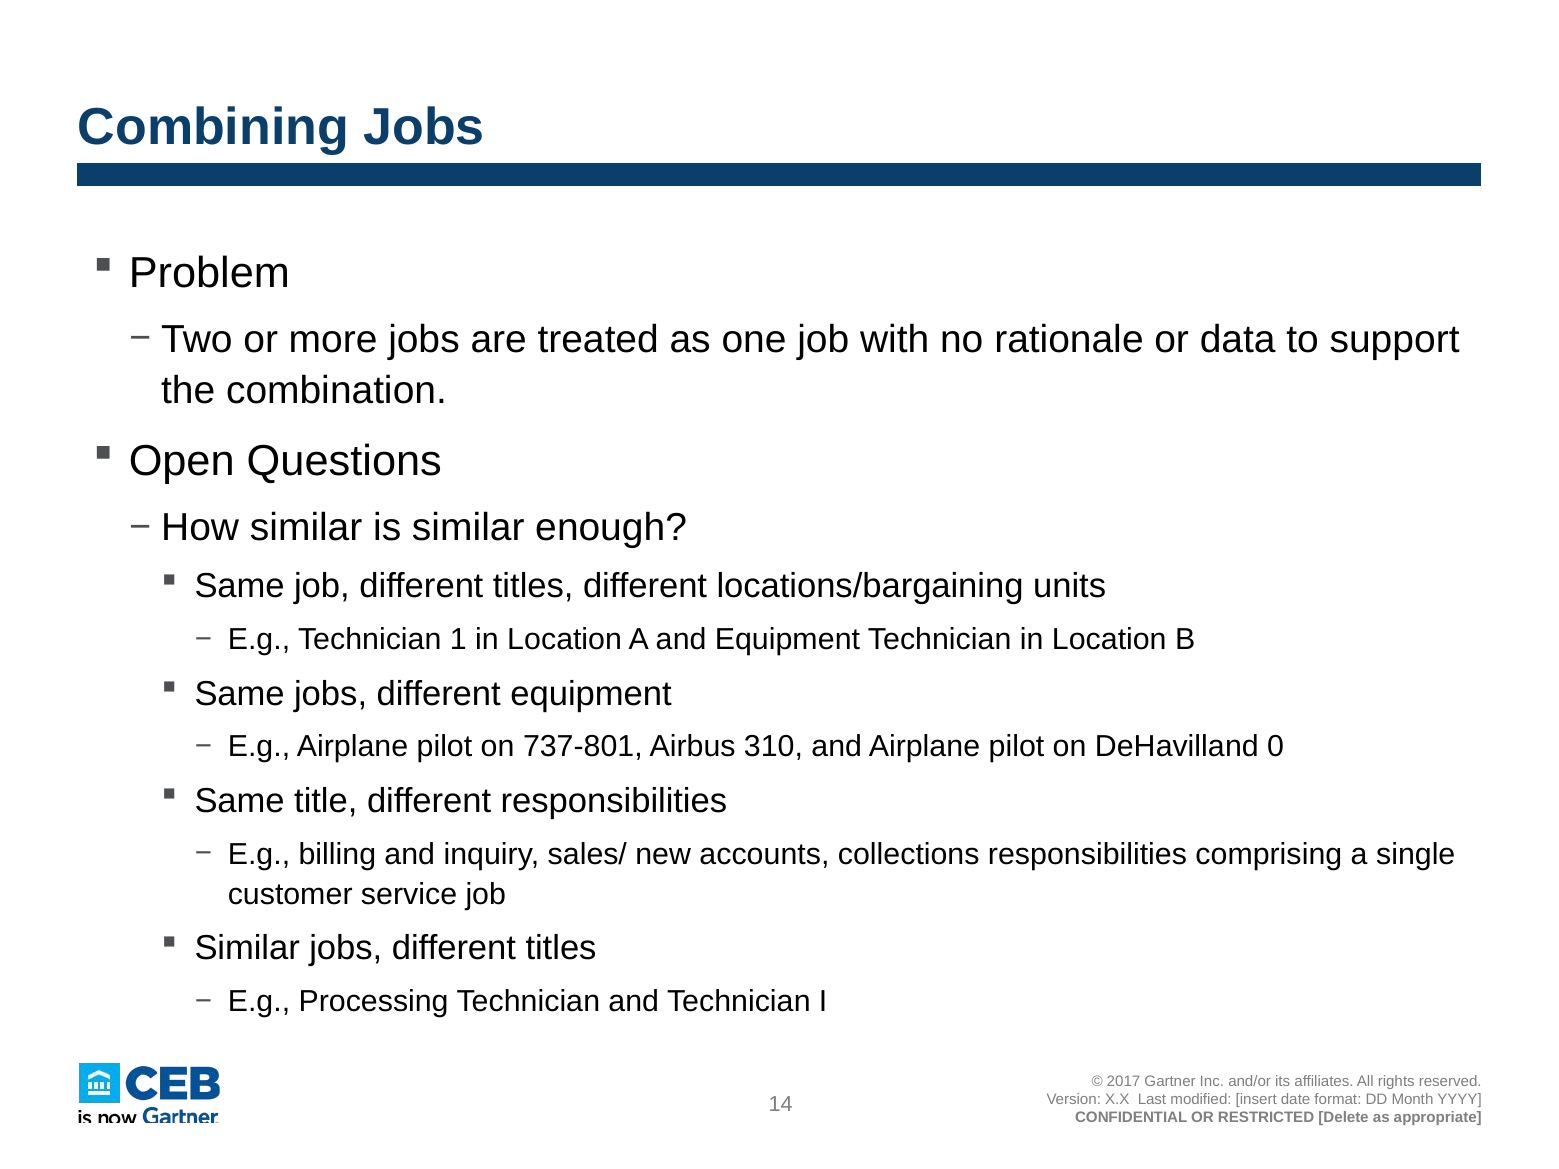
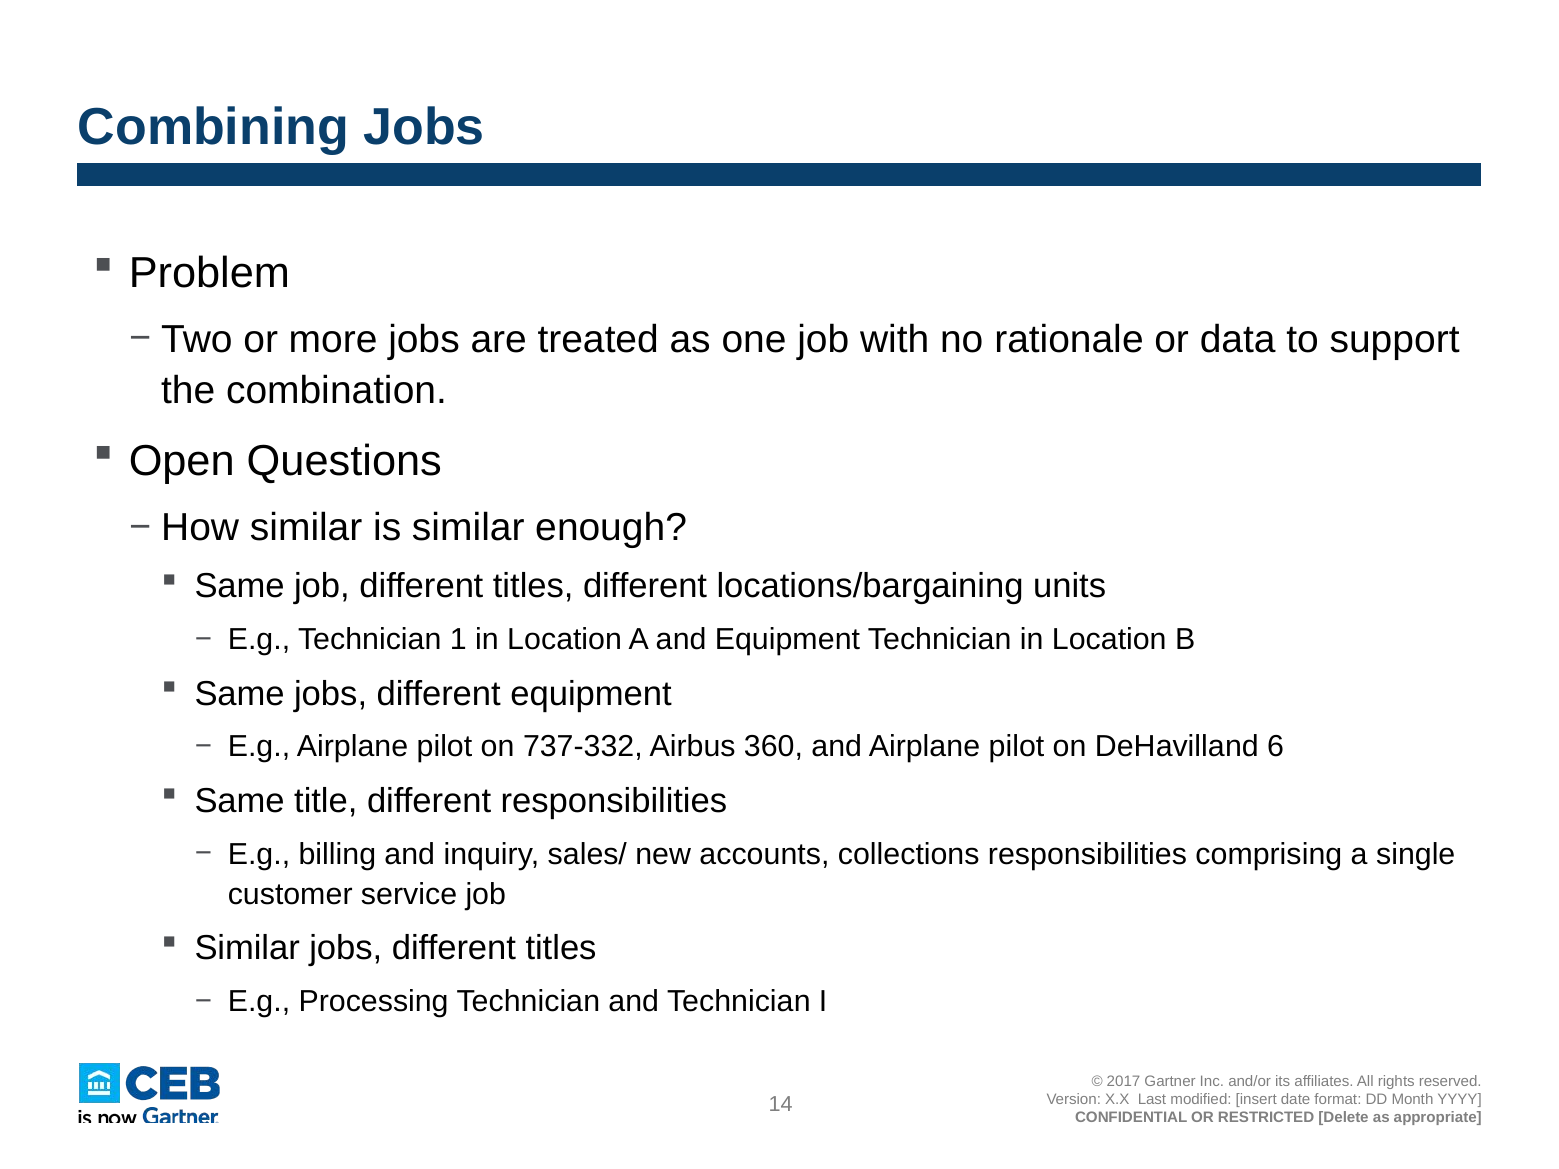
737-801: 737-801 -> 737-332
310: 310 -> 360
0: 0 -> 6
